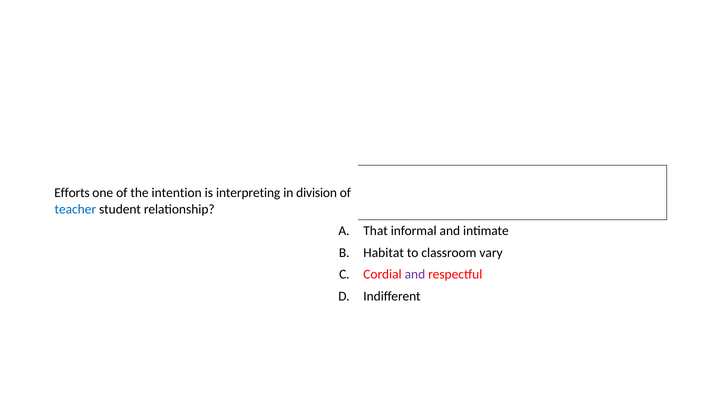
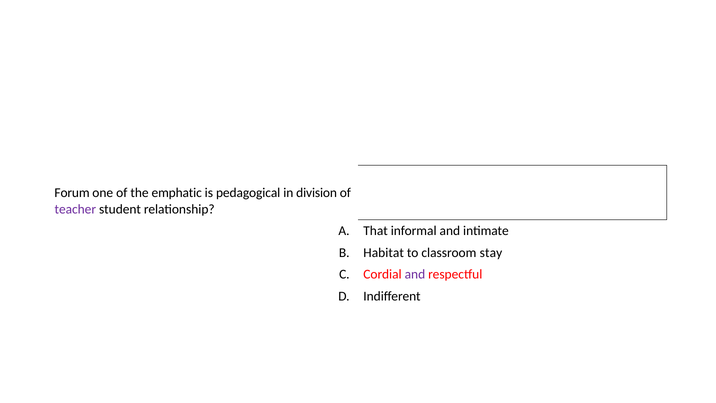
Efforts: Efforts -> Forum
intention: intention -> emphatic
interpreting: interpreting -> pedagogical
teacher colour: blue -> purple
vary: vary -> stay
